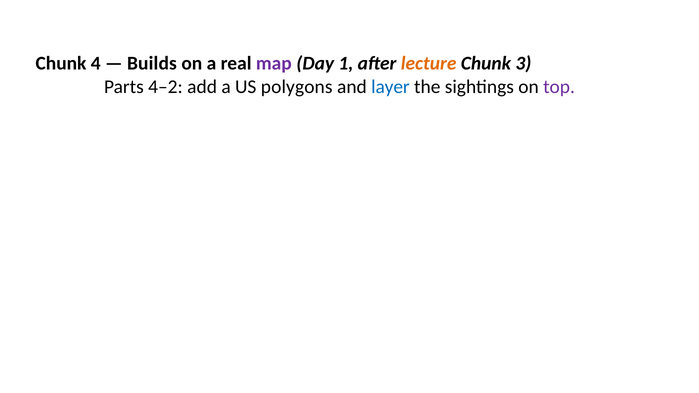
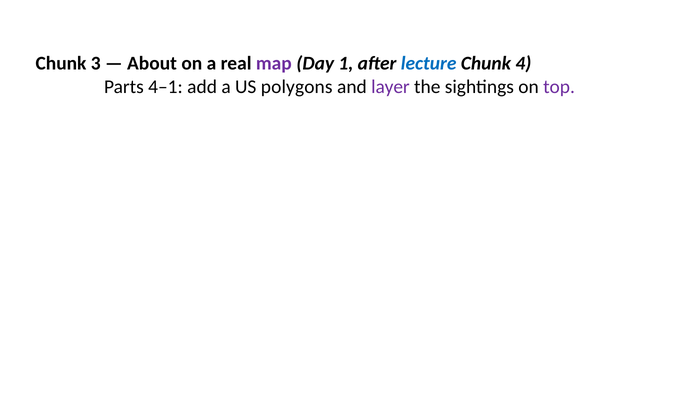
4: 4 -> 3
Builds: Builds -> About
lecture colour: orange -> blue
3: 3 -> 4
4–2: 4–2 -> 4–1
layer colour: blue -> purple
